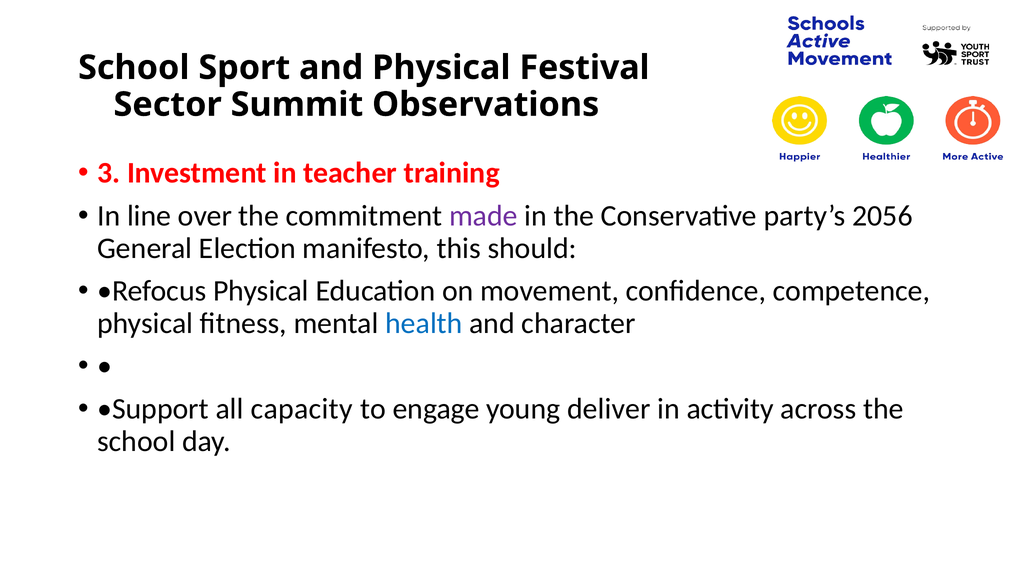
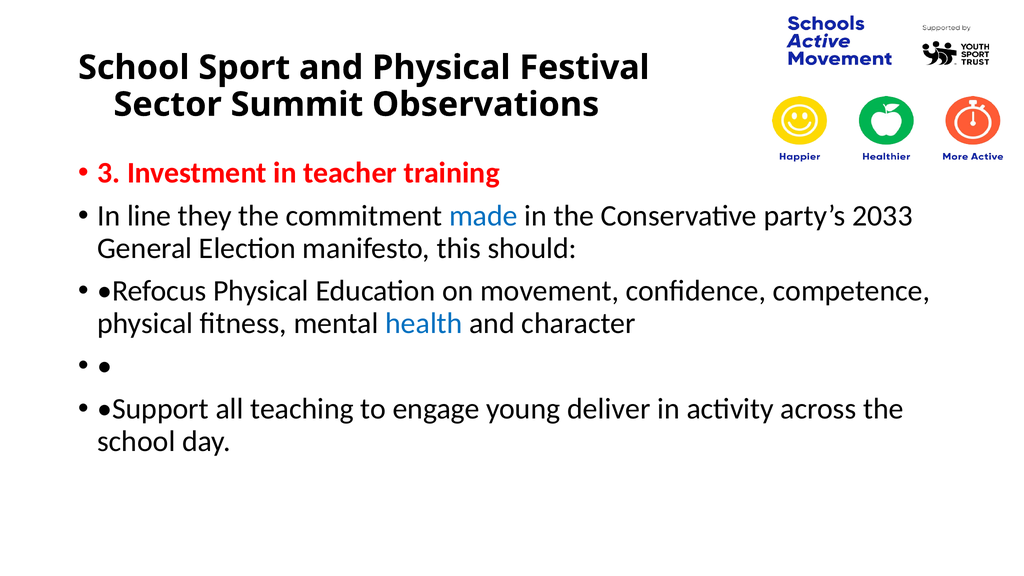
over: over -> they
made colour: purple -> blue
2056: 2056 -> 2033
capacity: capacity -> teaching
